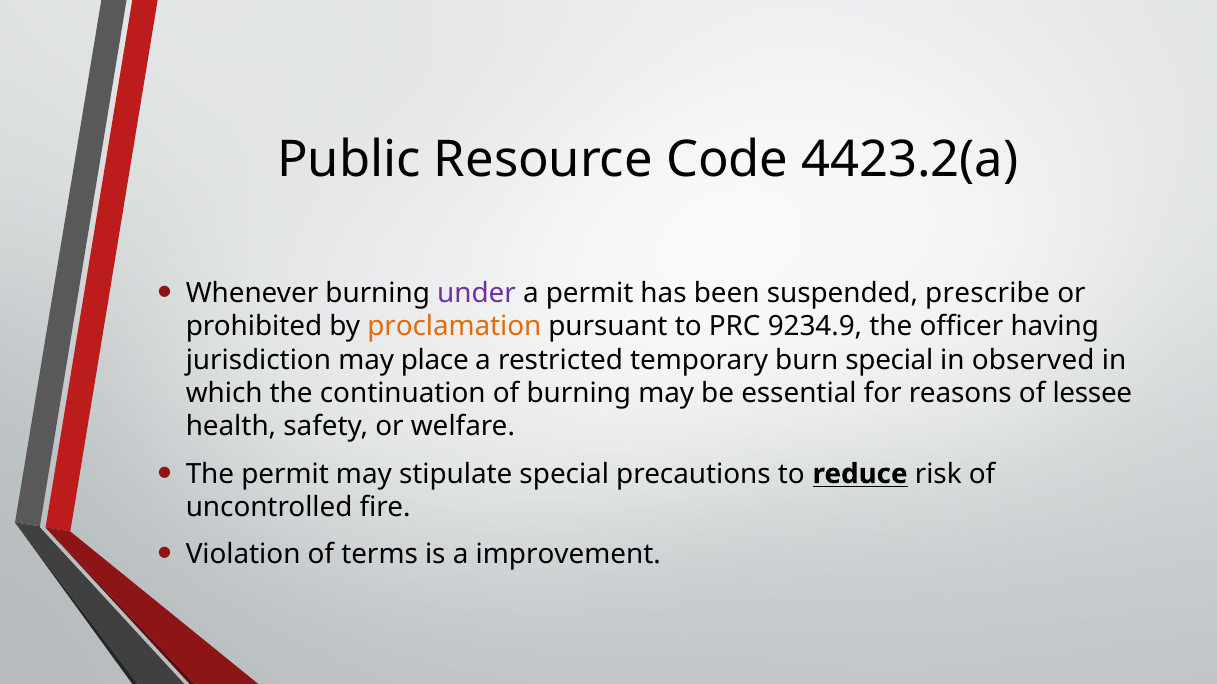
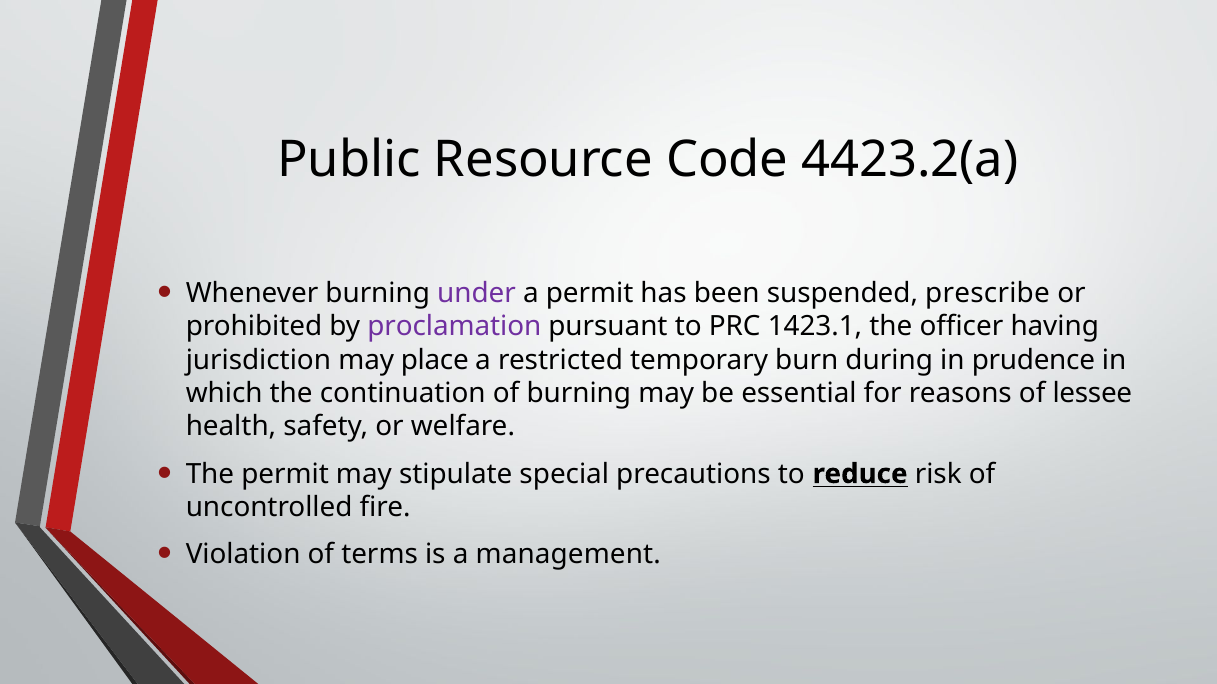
proclamation colour: orange -> purple
9234.9: 9234.9 -> 1423.1
burn special: special -> during
observed: observed -> prudence
improvement: improvement -> management
